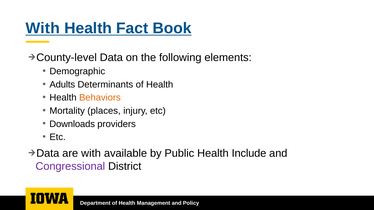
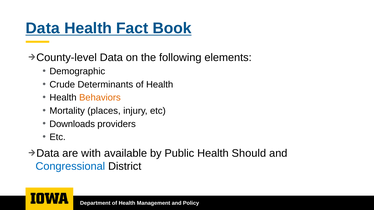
With at (43, 28): With -> Data
Adults: Adults -> Crude
Include: Include -> Should
Congressional colour: purple -> blue
